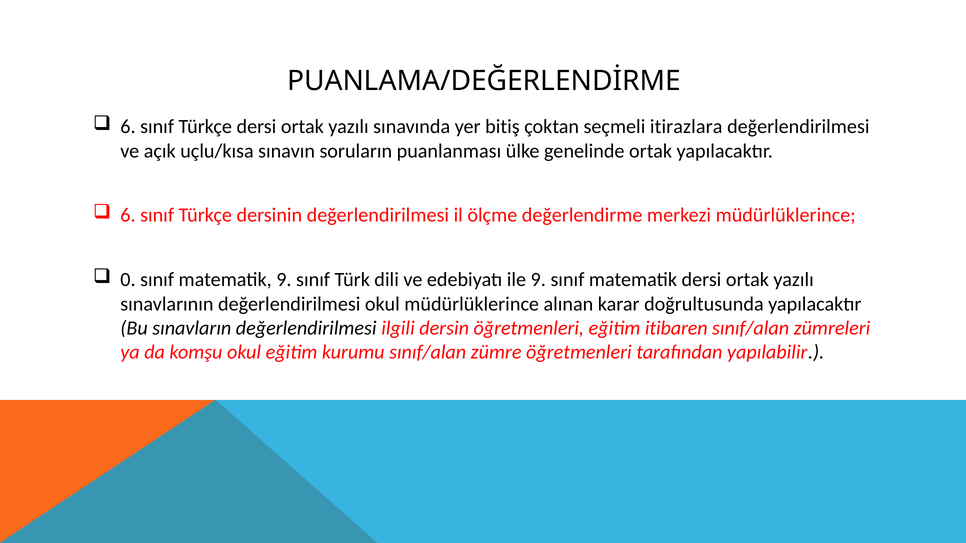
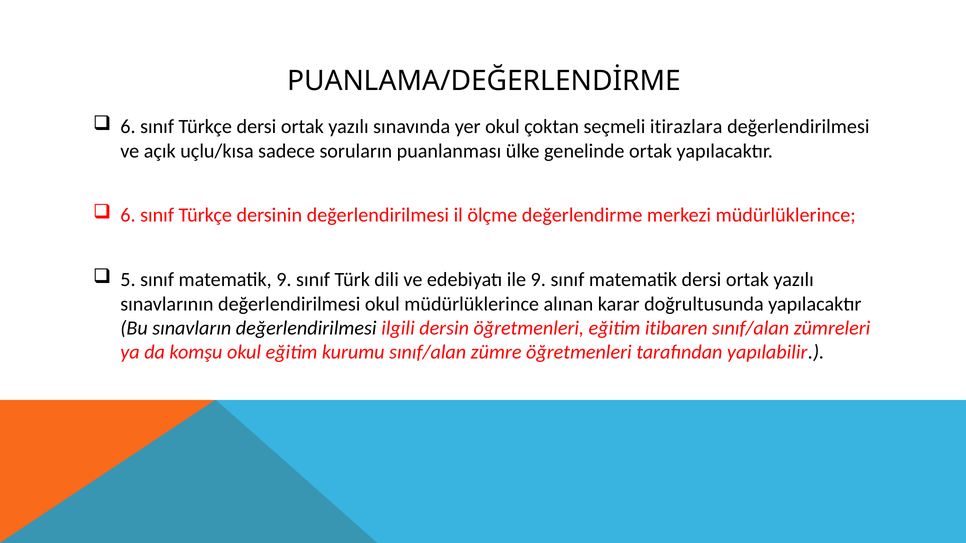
yer bitiş: bitiş -> okul
sınavın: sınavın -> sadece
0: 0 -> 5
